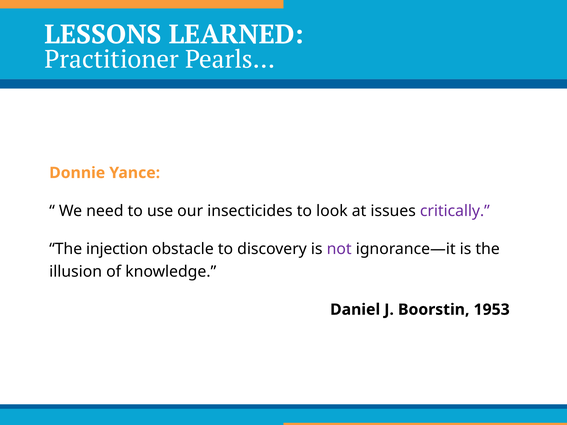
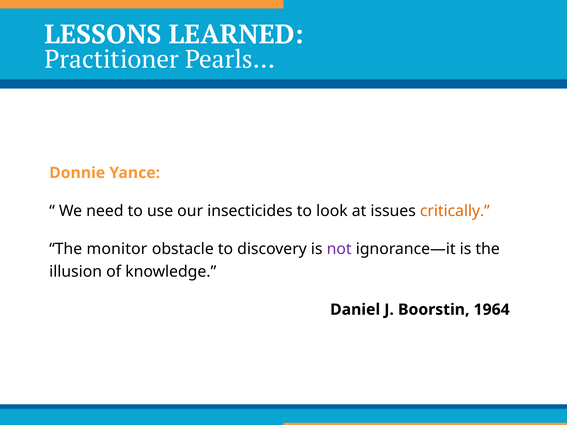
critically colour: purple -> orange
injection: injection -> monitor
1953: 1953 -> 1964
